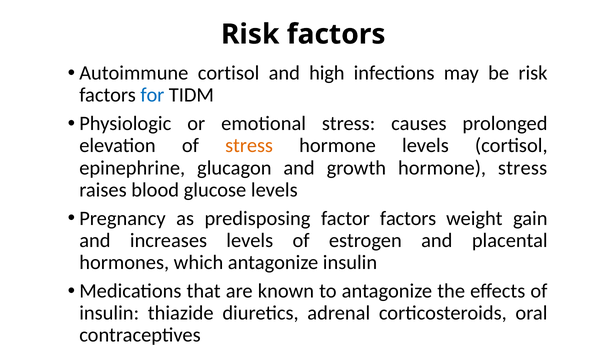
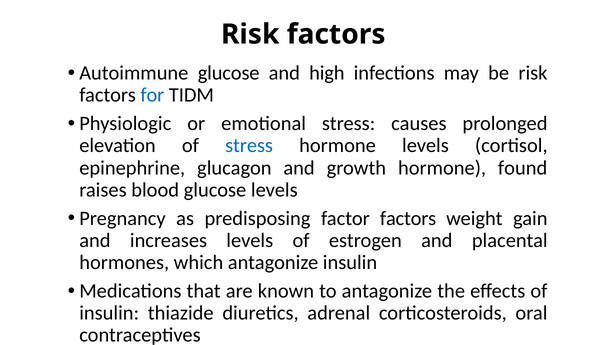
Autoimmune cortisol: cortisol -> glucose
stress at (249, 146) colour: orange -> blue
hormone stress: stress -> found
